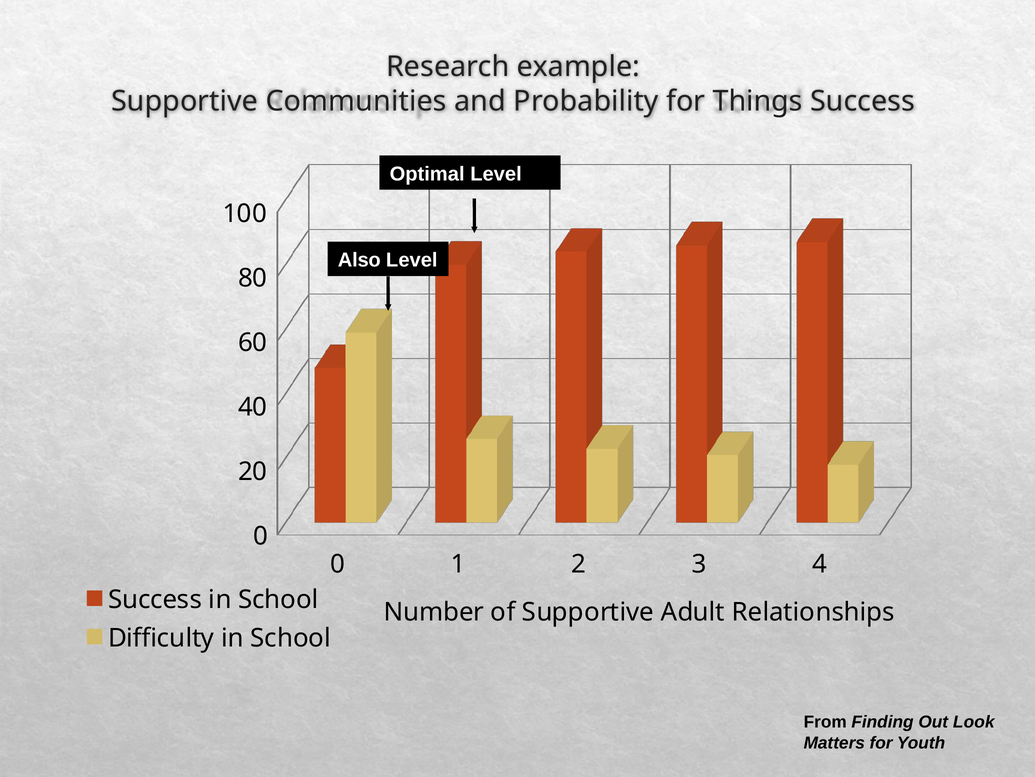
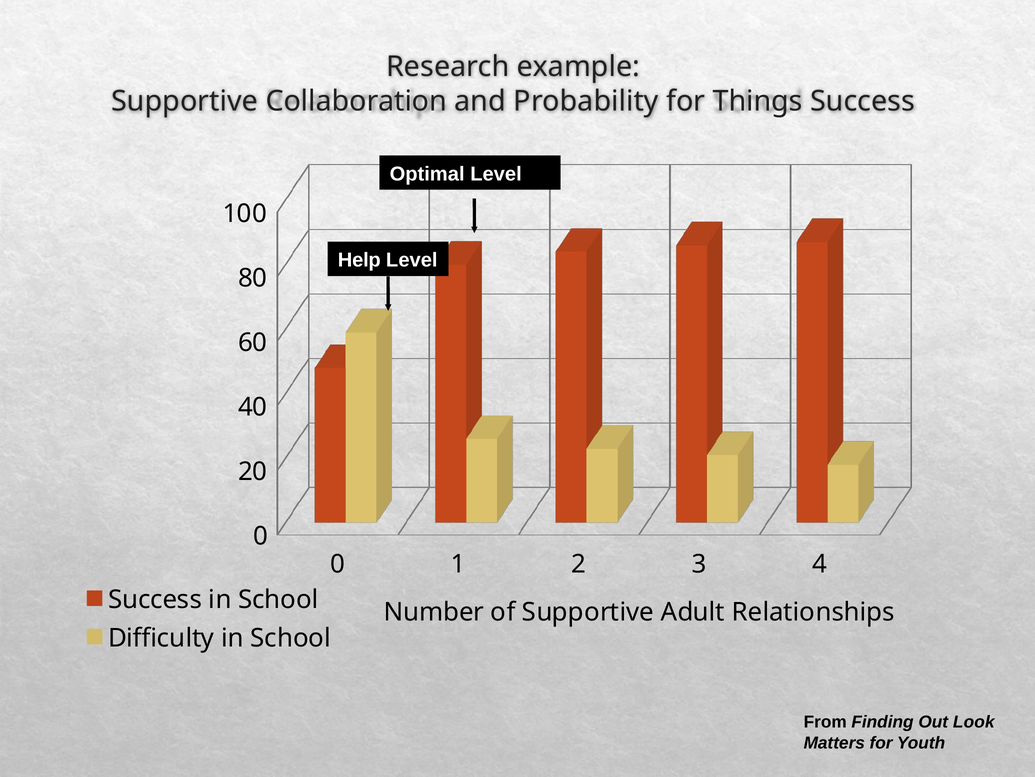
Communities: Communities -> Collaboration
Also: Also -> Help
